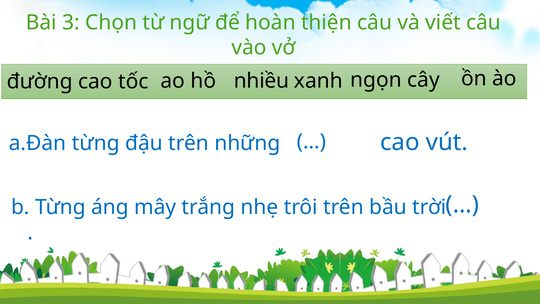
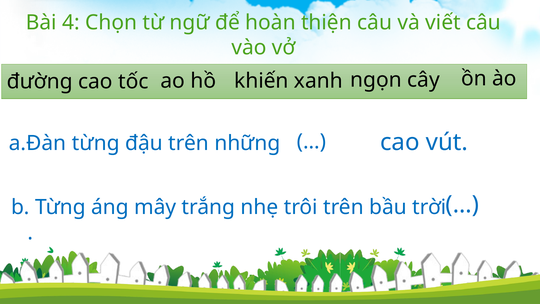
3: 3 -> 4
nhiều: nhiều -> khiến
